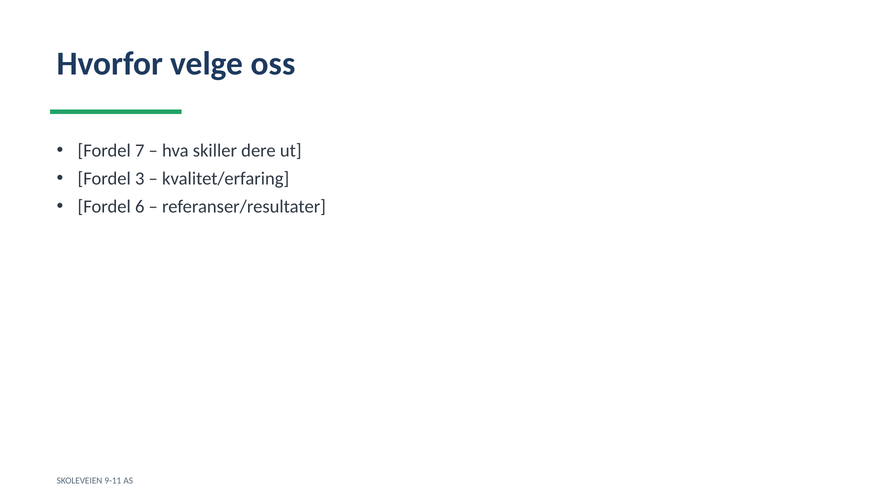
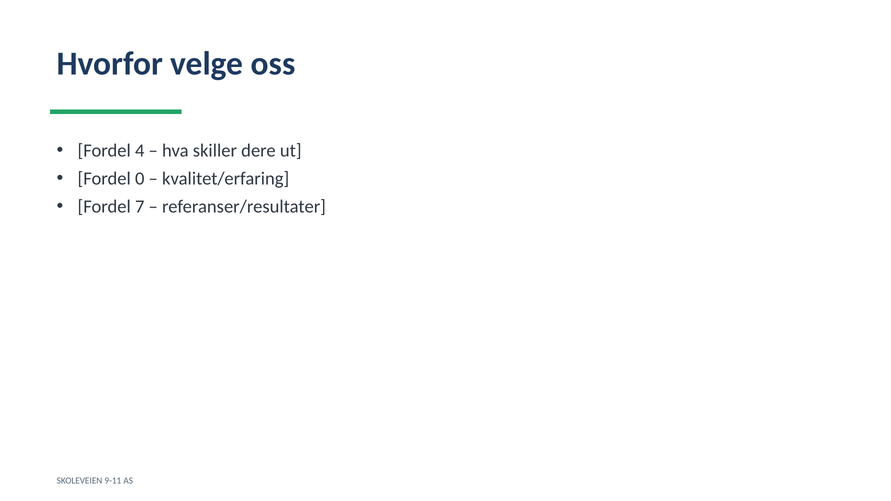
7: 7 -> 4
3: 3 -> 0
6: 6 -> 7
